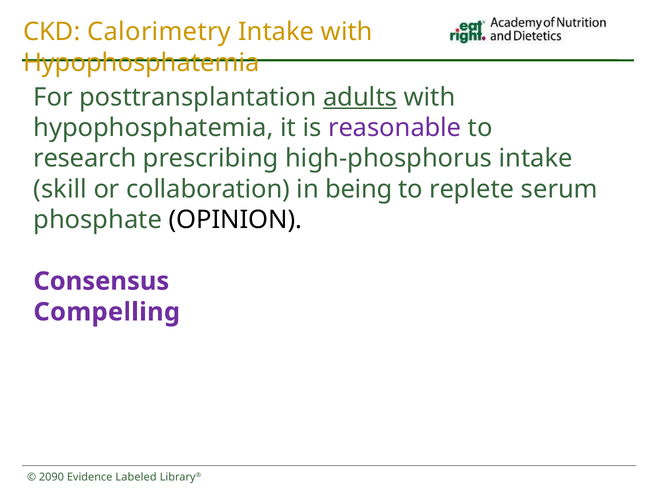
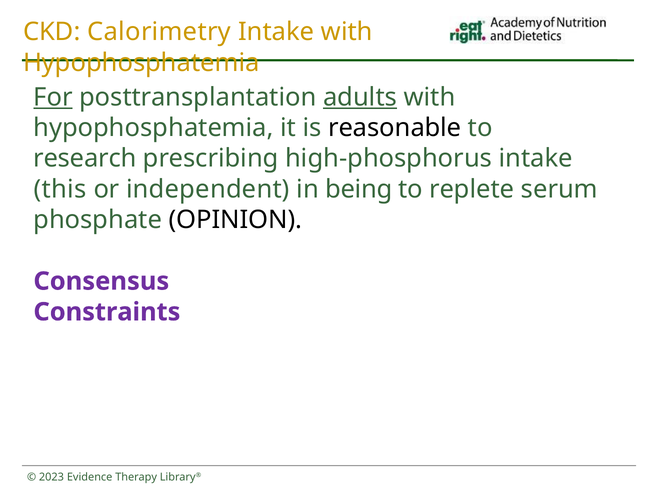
For underline: none -> present
reasonable colour: purple -> black
skill: skill -> this
collaboration: collaboration -> independent
Compelling: Compelling -> Constraints
2090: 2090 -> 2023
Labeled: Labeled -> Therapy
